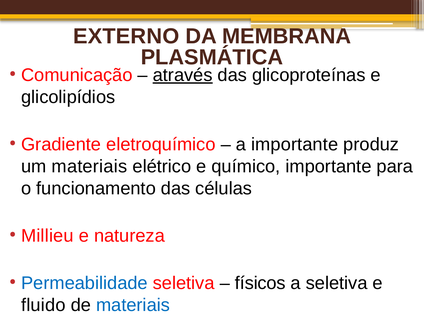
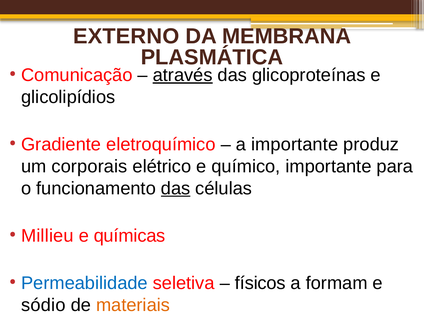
um materiais: materiais -> corporais
das at (176, 188) underline: none -> present
natureza: natureza -> químicas
a seletiva: seletiva -> formam
fluido: fluido -> sódio
materiais at (133, 305) colour: blue -> orange
